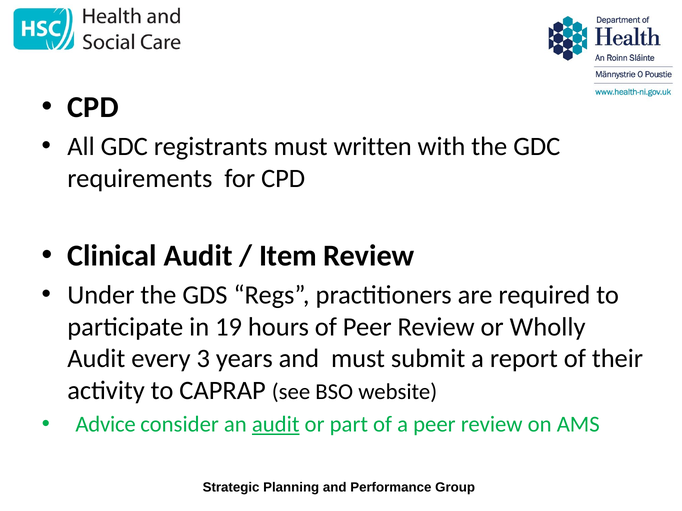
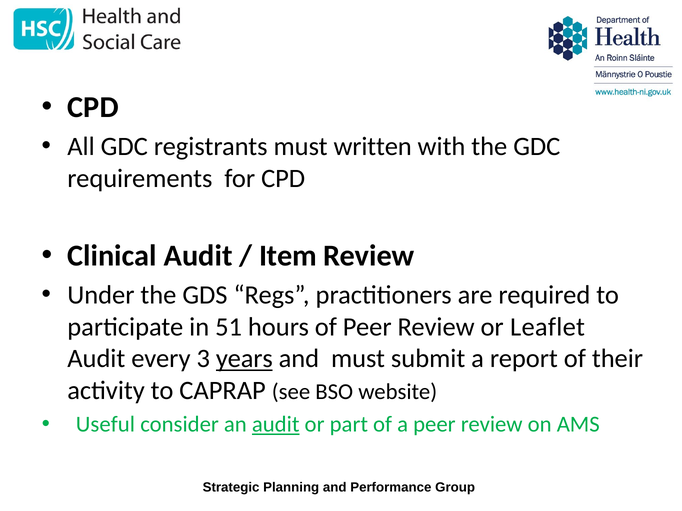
19: 19 -> 51
Wholly: Wholly -> Leaflet
years underline: none -> present
Advice: Advice -> Useful
